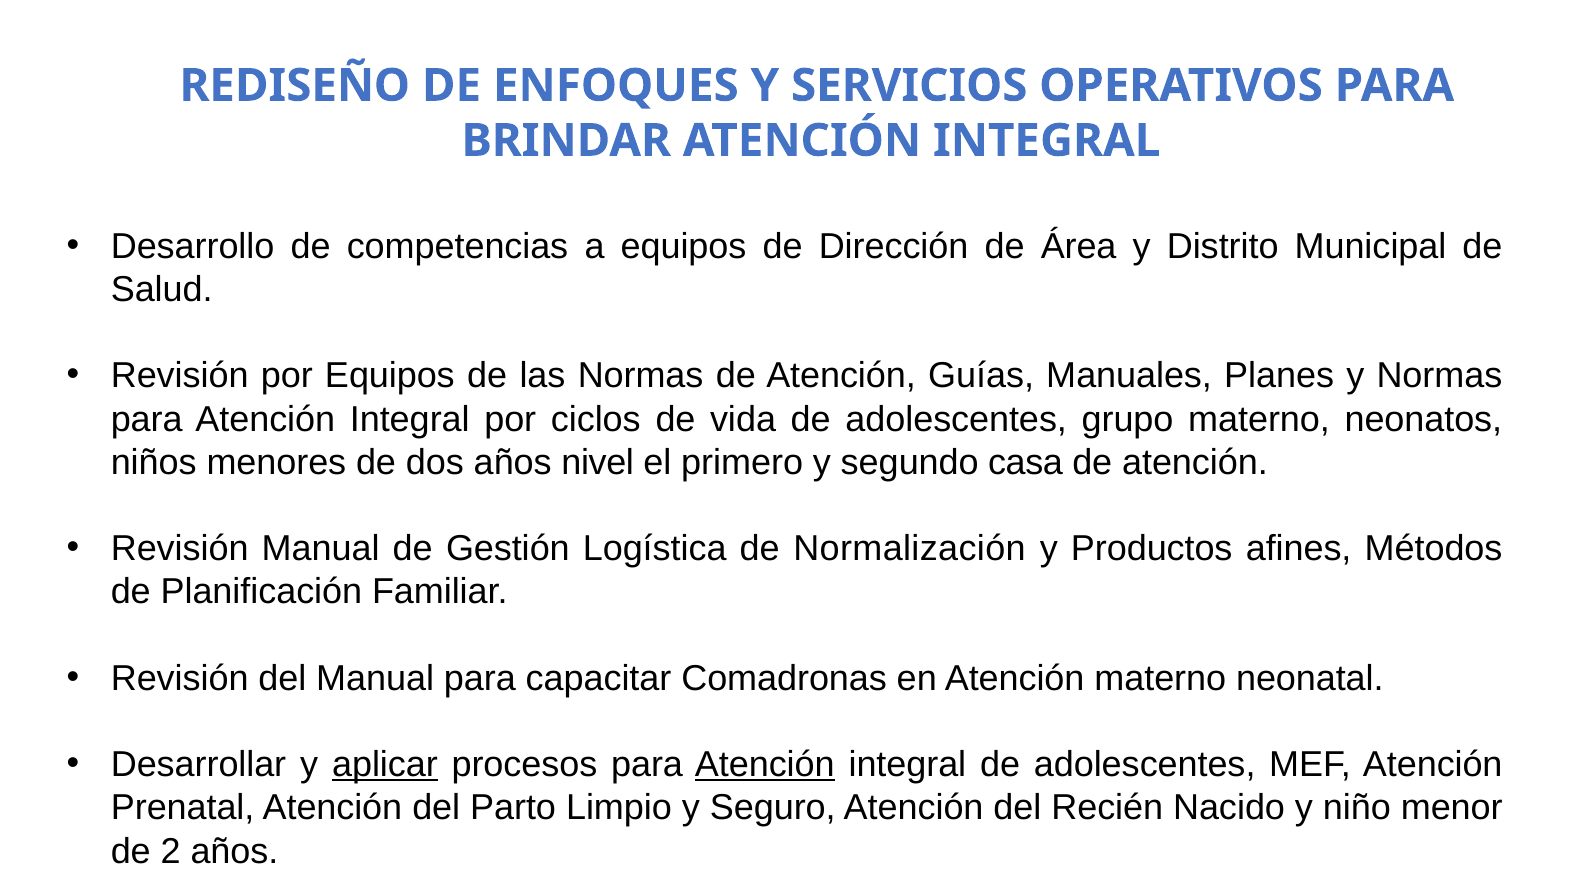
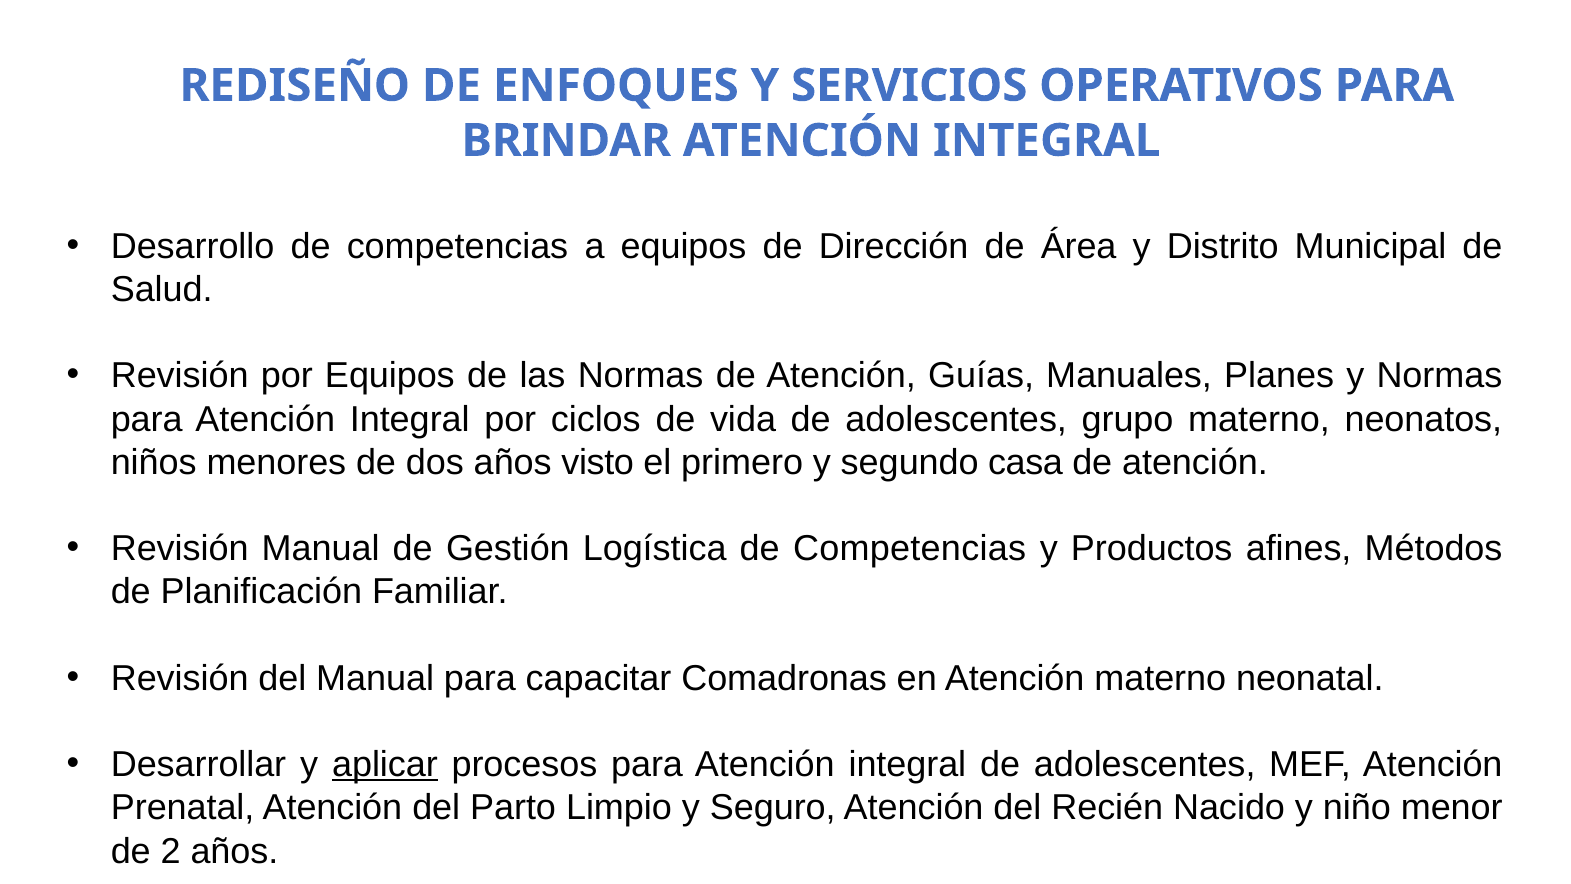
nivel: nivel -> visto
Logística de Normalización: Normalización -> Competencias
Atención at (765, 765) underline: present -> none
